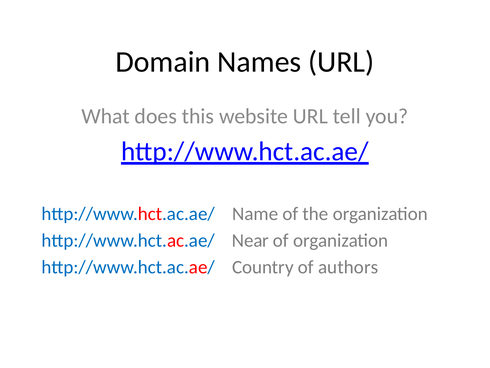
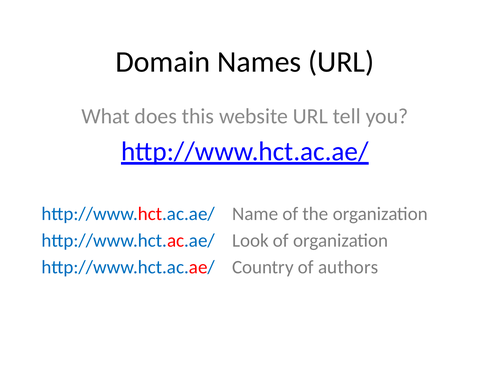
Near: Near -> Look
